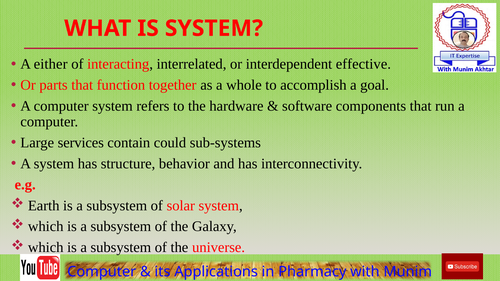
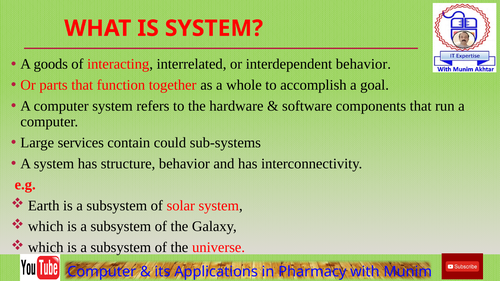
either: either -> goods
interdependent effective: effective -> behavior
